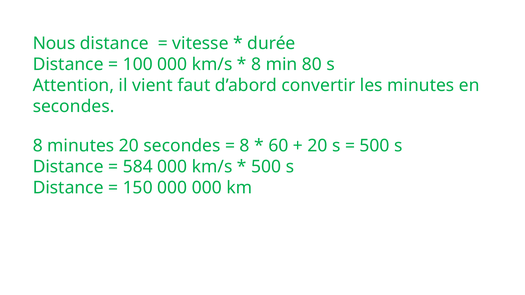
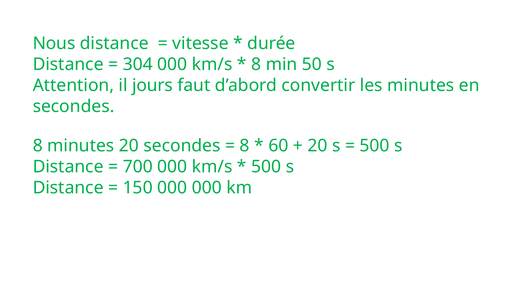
100: 100 -> 304
80: 80 -> 50
vient: vient -> jours
584: 584 -> 700
